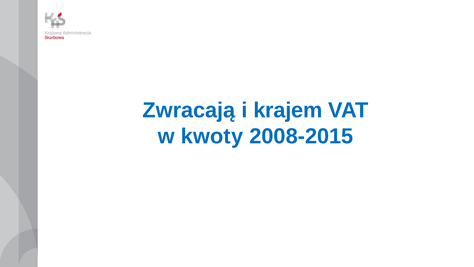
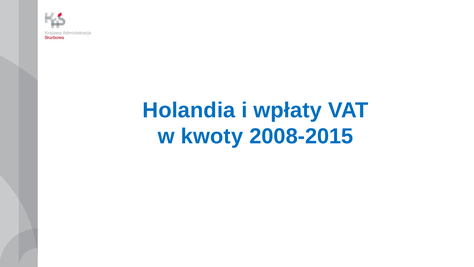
Zwracają: Zwracają -> Holandia
krajem: krajem -> wpłaty
